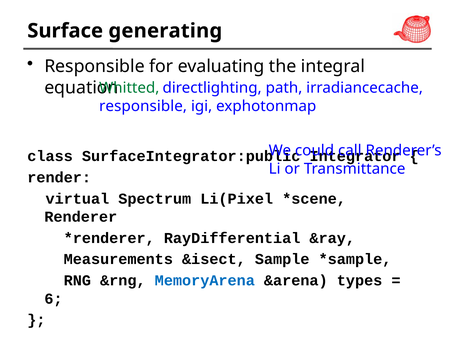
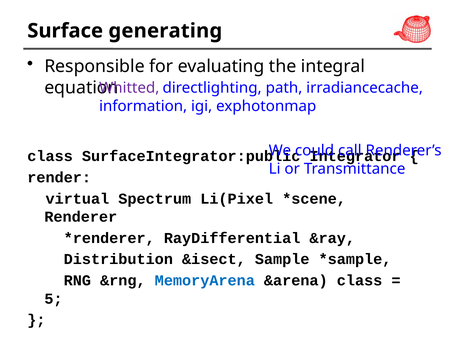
Whitted colour: green -> purple
responsible at (143, 106): responsible -> information
Measurements: Measurements -> Distribution
&arena types: types -> class
6: 6 -> 5
